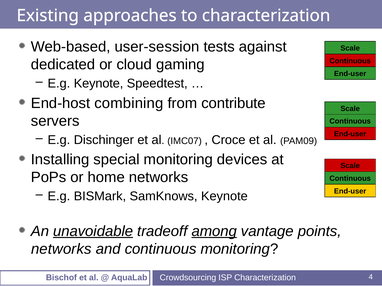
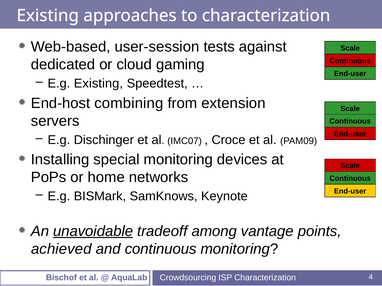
E.g Keynote: Keynote -> Existing
contribute: contribute -> extension
among underline: present -> none
networks at (61, 249): networks -> achieved
